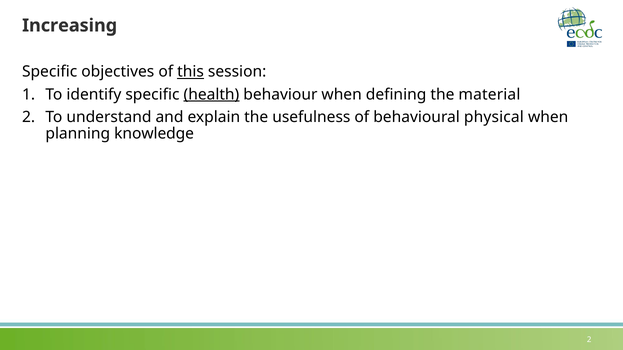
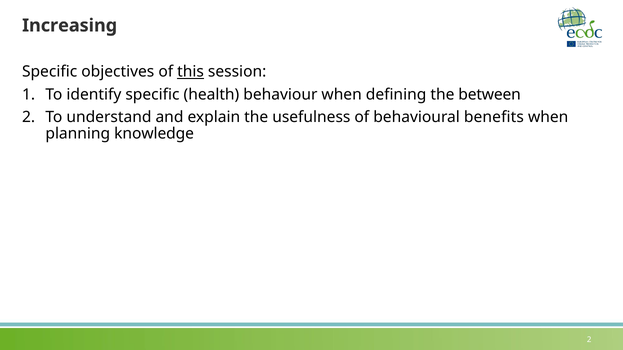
health underline: present -> none
material: material -> between
physical: physical -> benefits
